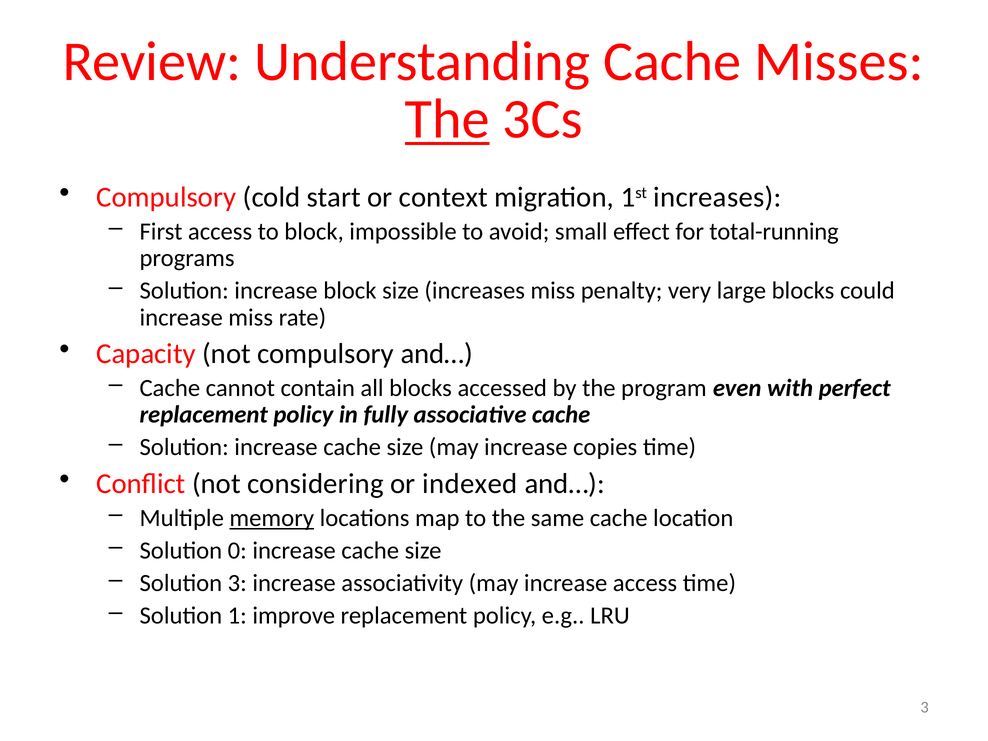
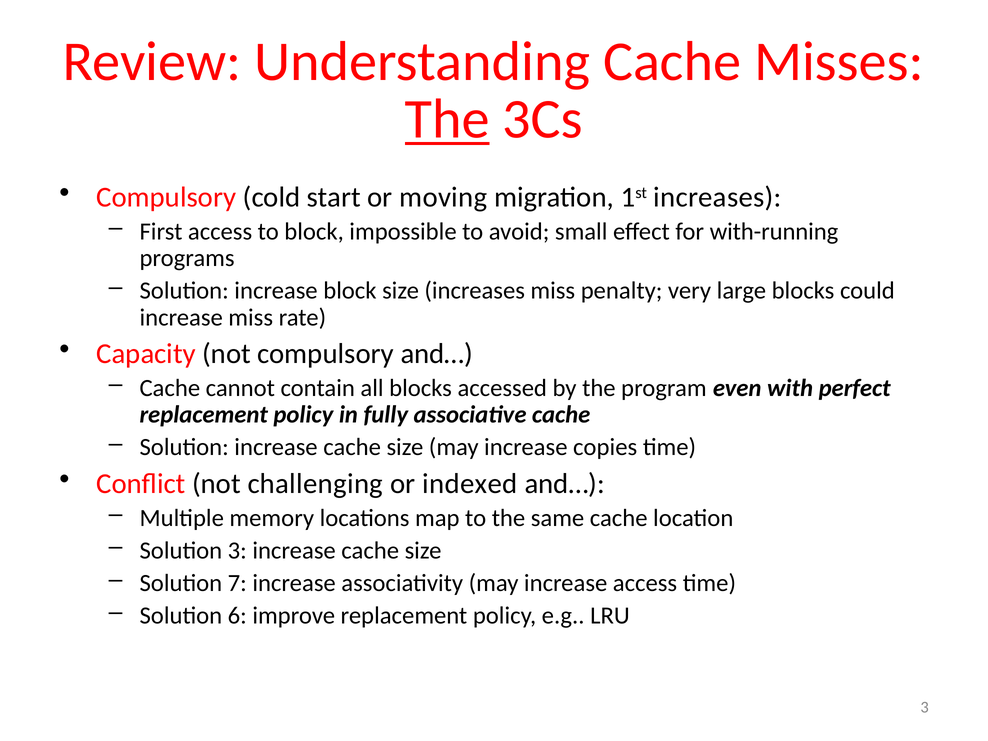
context: context -> moving
total-running: total-running -> with-running
considering: considering -> challenging
memory underline: present -> none
Solution 0: 0 -> 3
Solution 3: 3 -> 7
1: 1 -> 6
